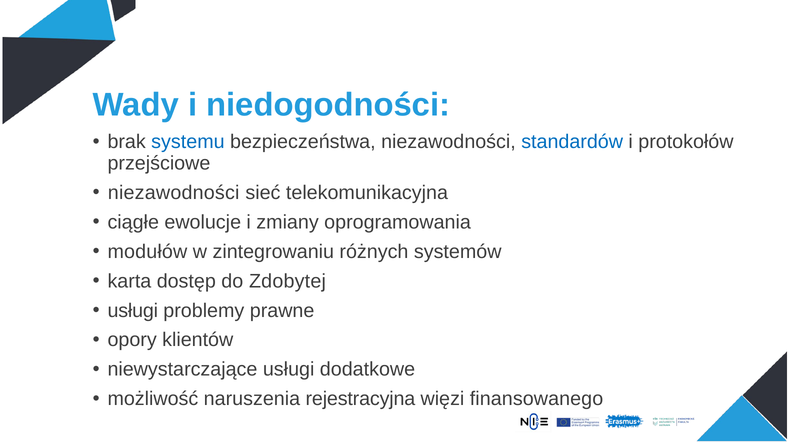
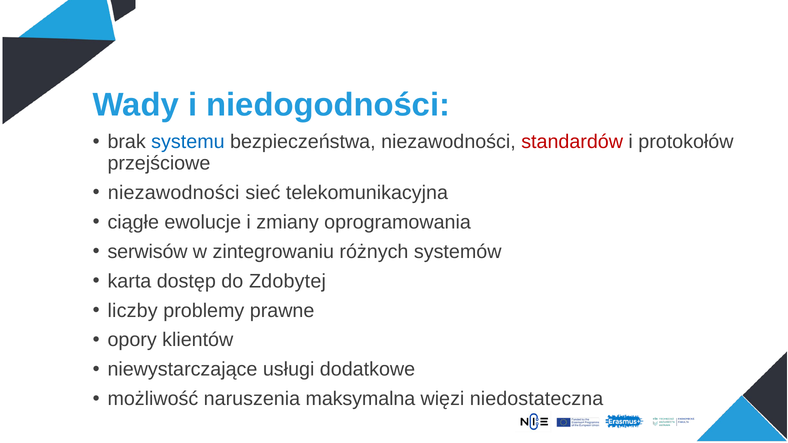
standardów colour: blue -> red
modułów: modułów -> serwisów
usługi at (133, 311): usługi -> liczby
rejestracyjna: rejestracyjna -> maksymalna
finansowanego: finansowanego -> niedostateczna
